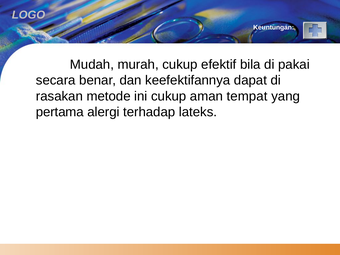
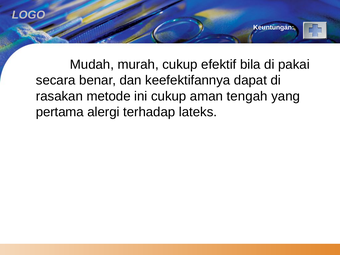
tempat: tempat -> tengah
